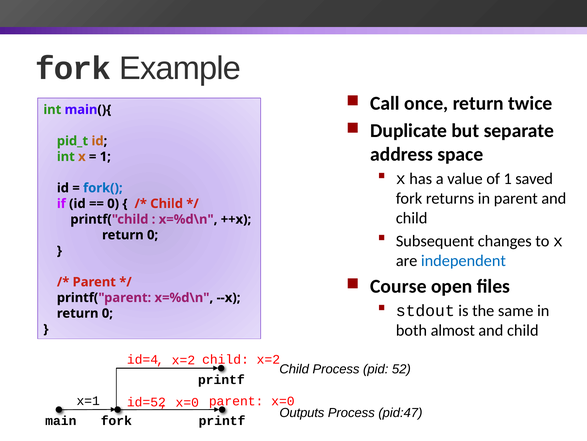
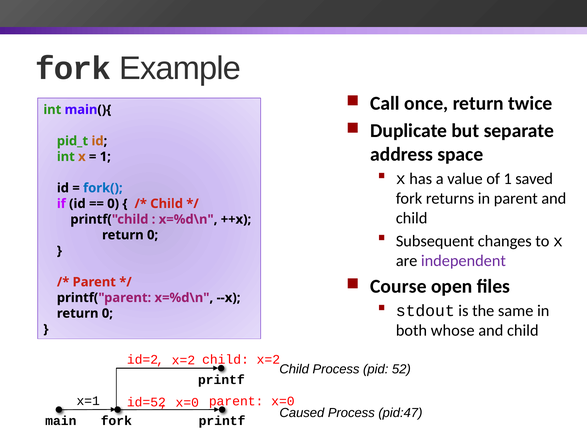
independent colour: blue -> purple
almost: almost -> whose
id=4: id=4 -> id=2
Outputs: Outputs -> Caused
